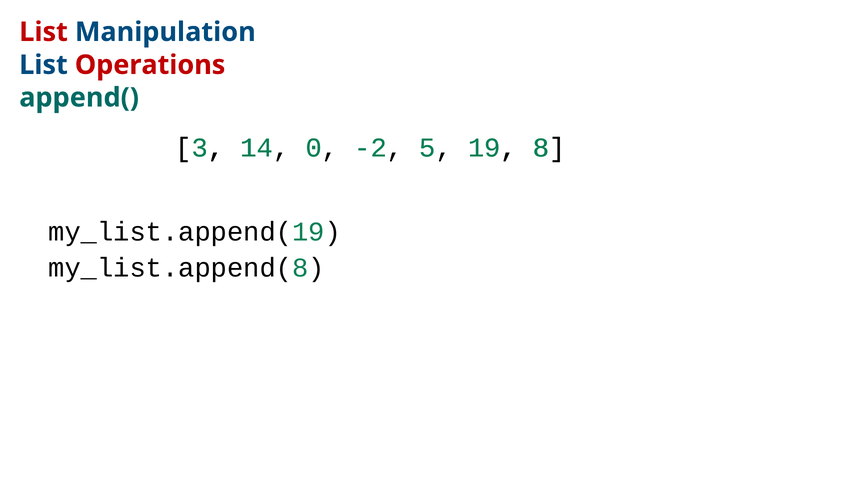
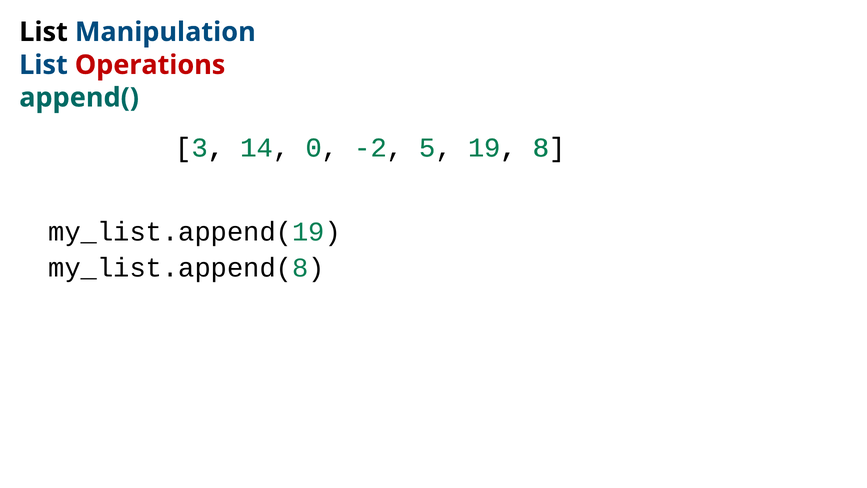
List at (44, 32) colour: red -> black
